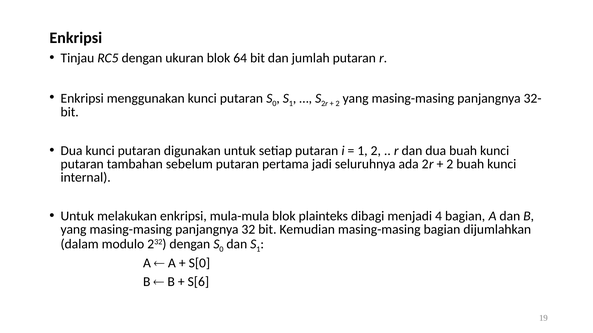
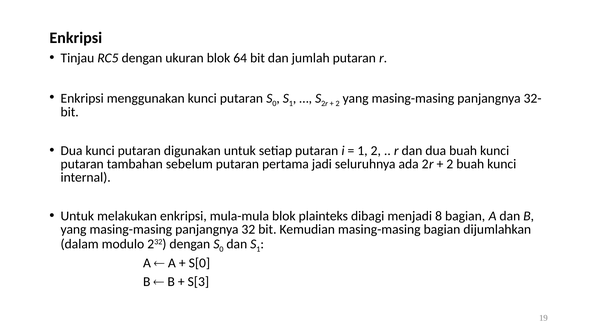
4: 4 -> 8
S[6: S[6 -> S[3
